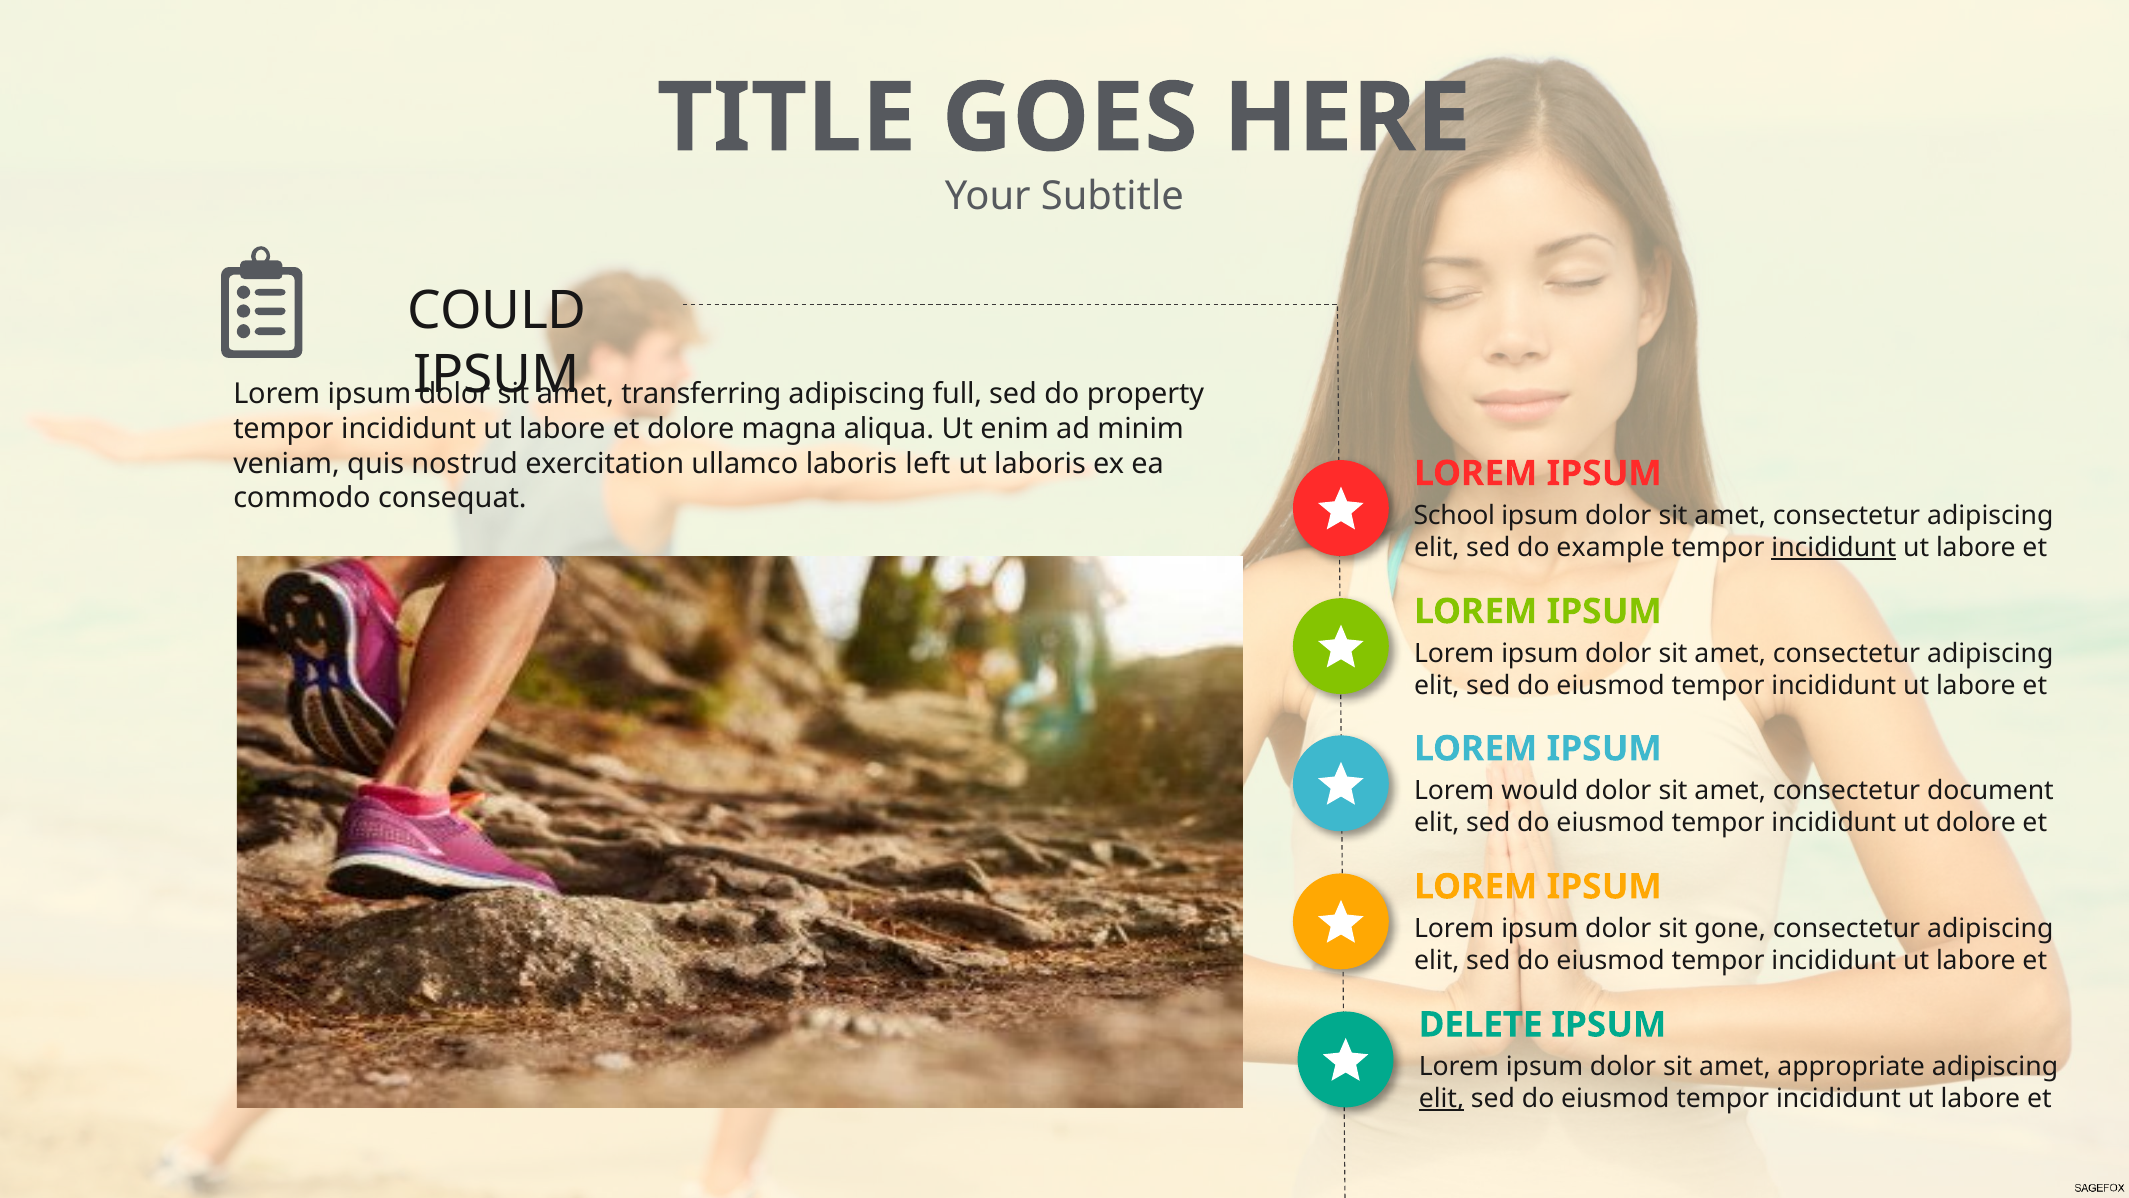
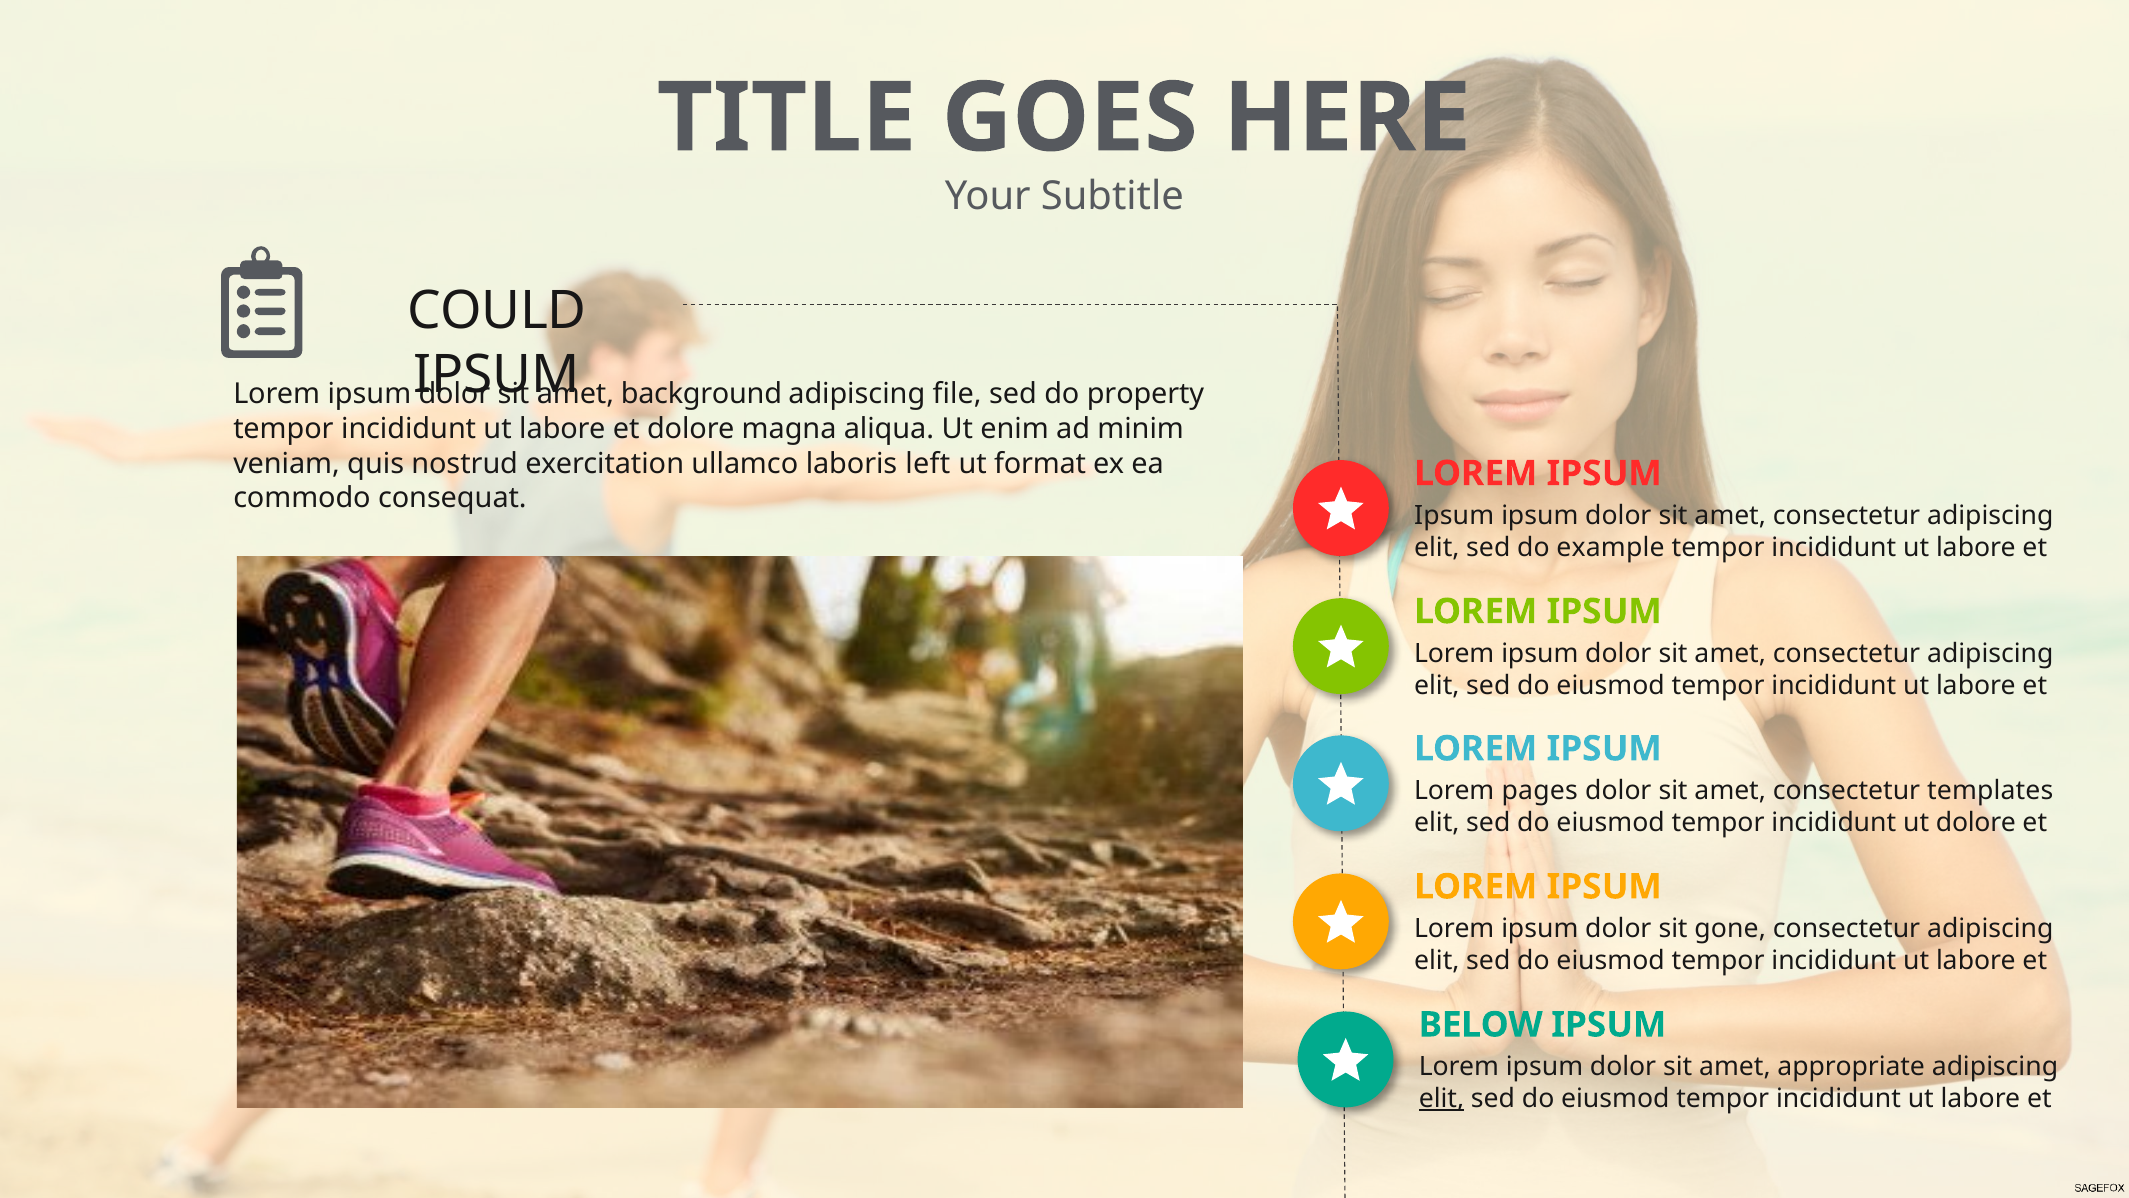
transferring: transferring -> background
full: full -> file
ut laboris: laboris -> format
School at (1454, 515): School -> Ipsum
incididunt at (1834, 547) underline: present -> none
would: would -> pages
document: document -> templates
DELETE: DELETE -> BELOW
